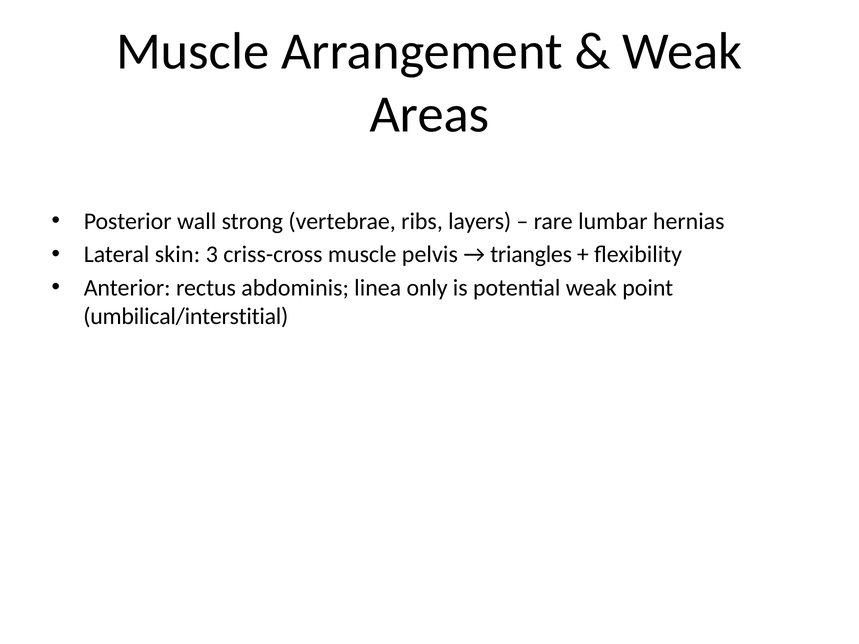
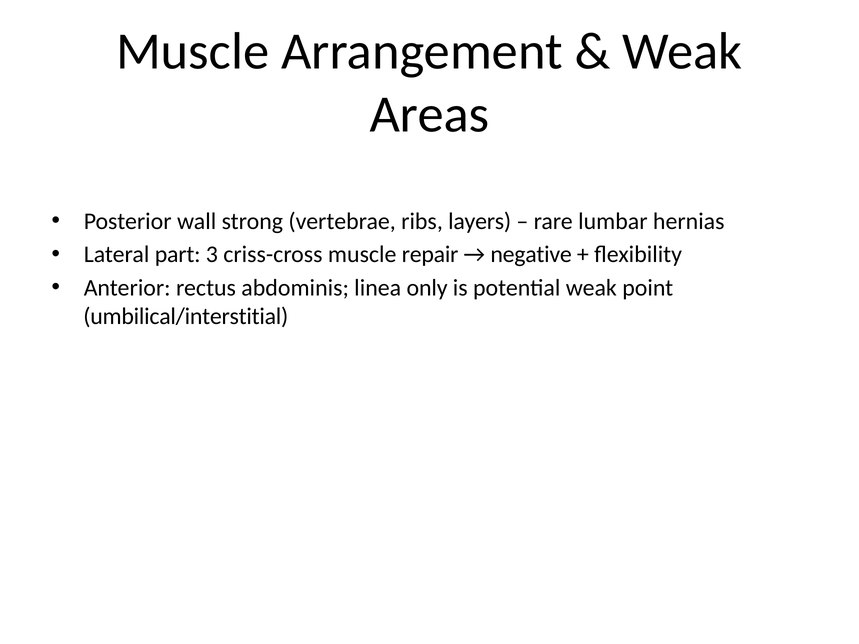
skin: skin -> part
pelvis: pelvis -> repair
triangles: triangles -> negative
